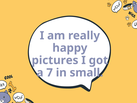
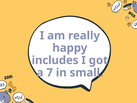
pictures: pictures -> includes
